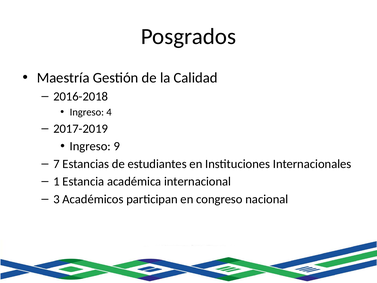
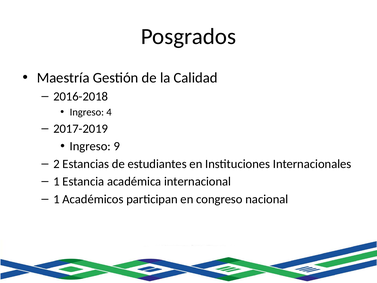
7: 7 -> 2
3 at (56, 199): 3 -> 1
